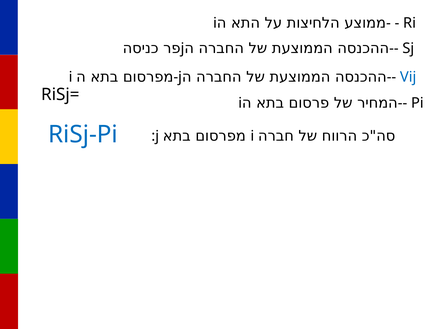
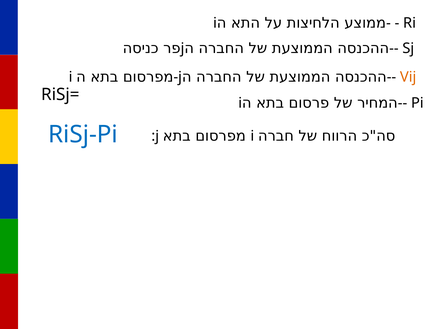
Vij colour: blue -> orange
